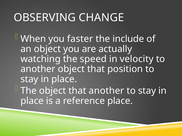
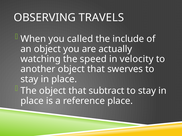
CHANGE: CHANGE -> TRAVELS
faster: faster -> called
position: position -> swerves
that another: another -> subtract
